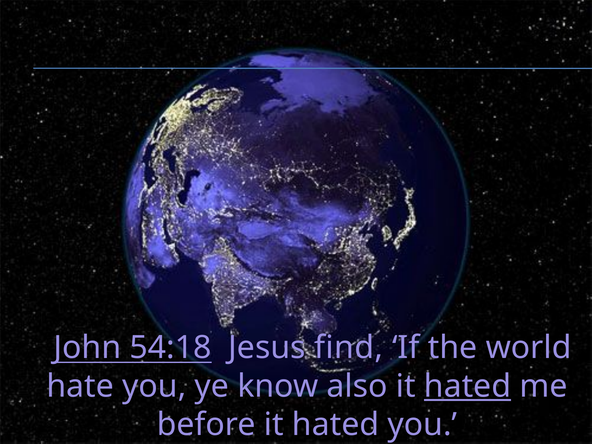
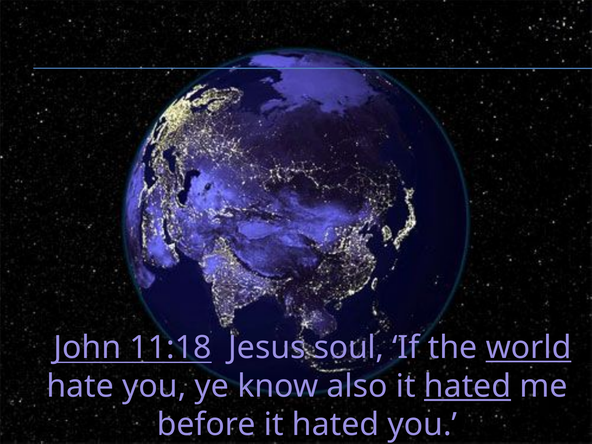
54:18: 54:18 -> 11:18
find: find -> soul
world underline: none -> present
